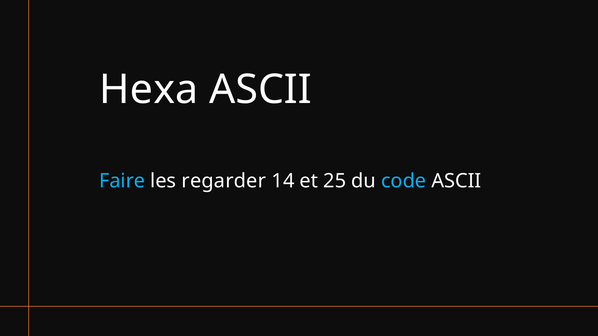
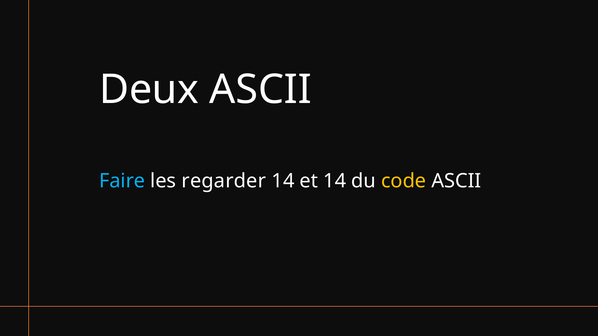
Hexa: Hexa -> Deux
et 25: 25 -> 14
code colour: light blue -> yellow
